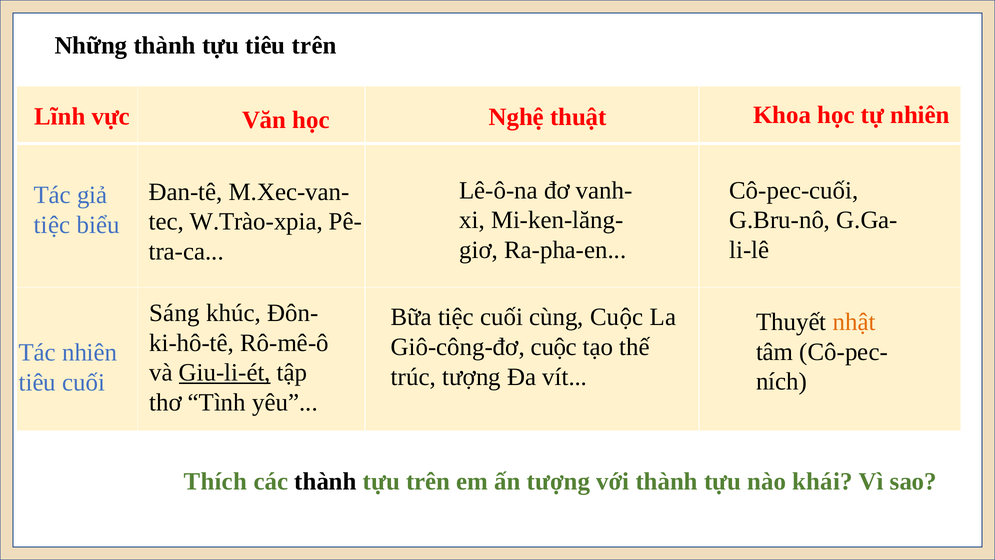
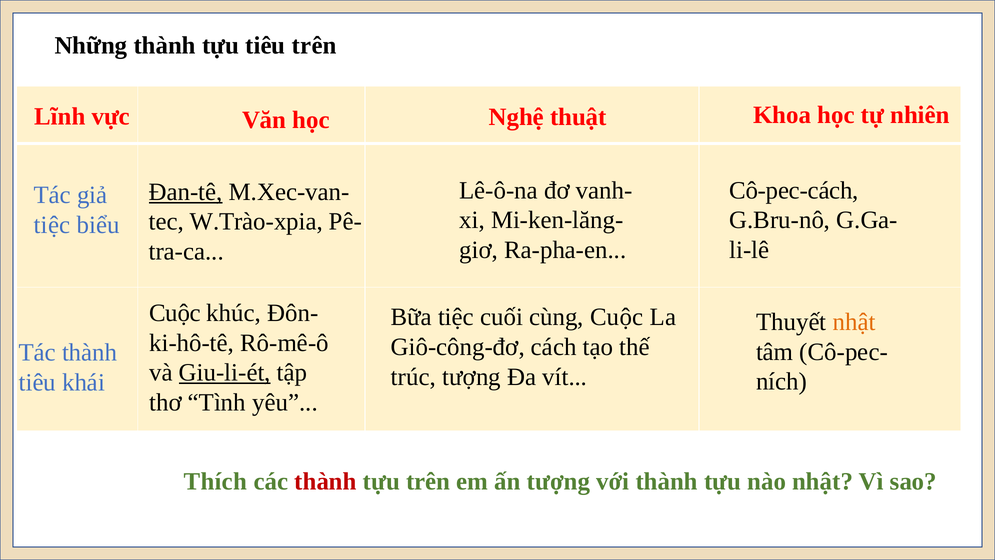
Cô-pec-cuối: Cô-pec-cuối -> Cô-pec-cách
Đan-tê underline: none -> present
Sáng at (175, 313): Sáng -> Cuộc
Giô-công-đơ cuộc: cuộc -> cách
Tác nhiên: nhiên -> thành
tiêu cuối: cuối -> khái
thành at (326, 481) colour: black -> red
nào khái: khái -> nhật
